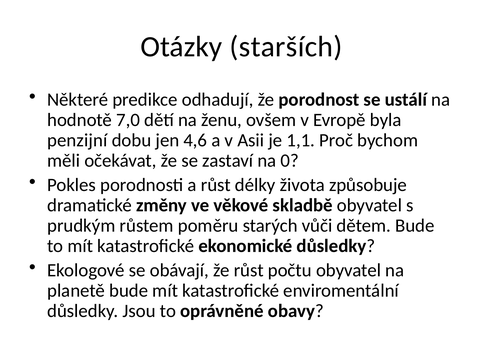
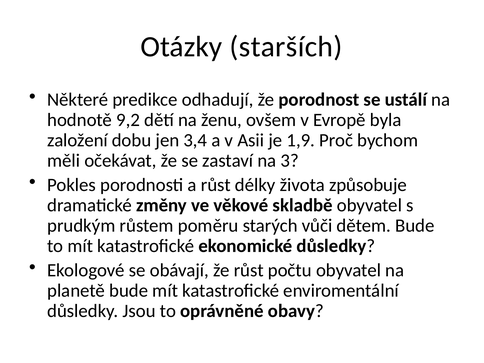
7,0: 7,0 -> 9,2
penzijní: penzijní -> založení
4,6: 4,6 -> 3,4
1,1: 1,1 -> 1,9
0: 0 -> 3
